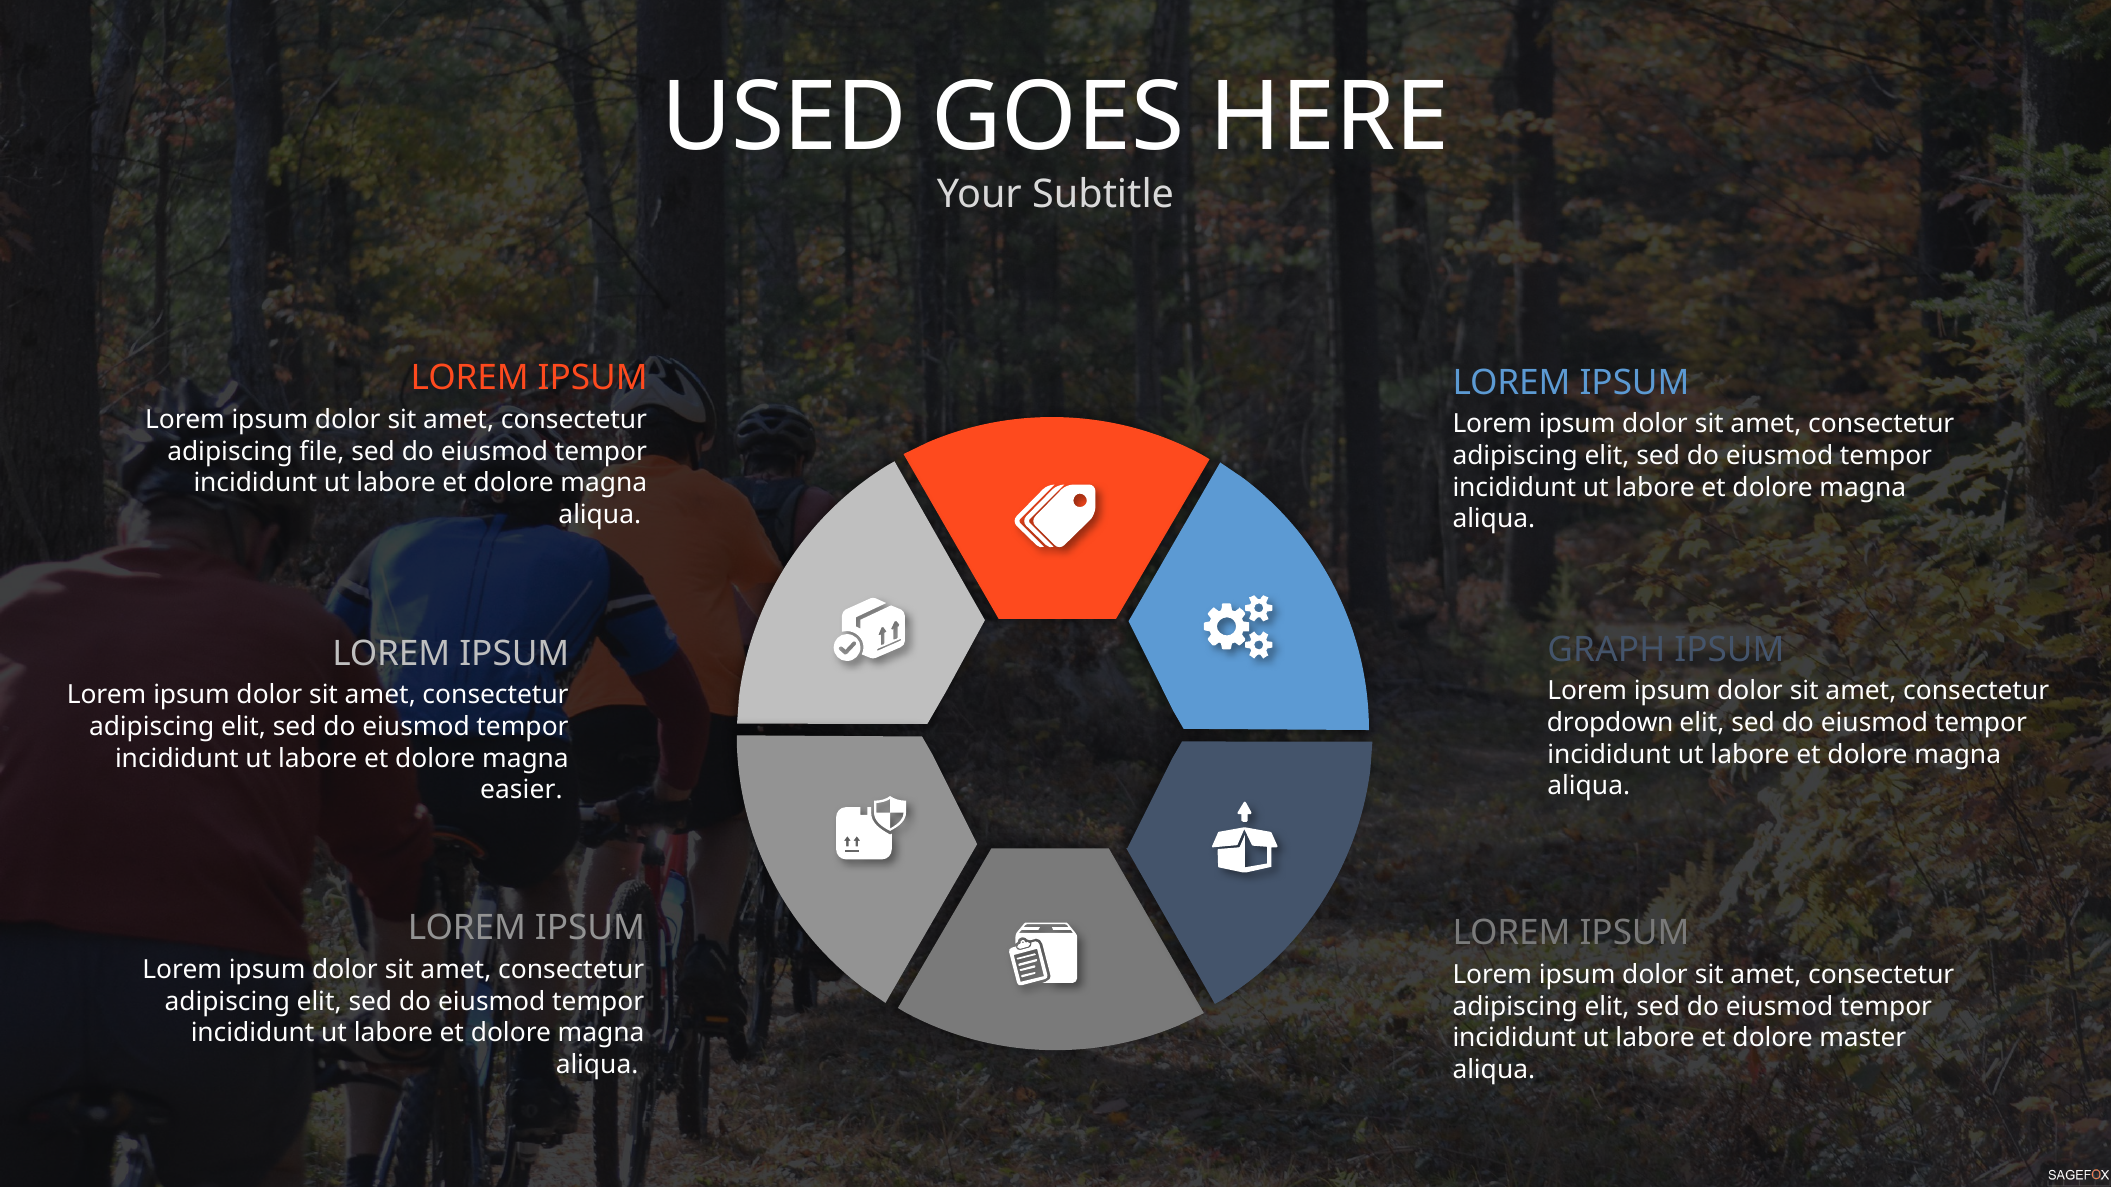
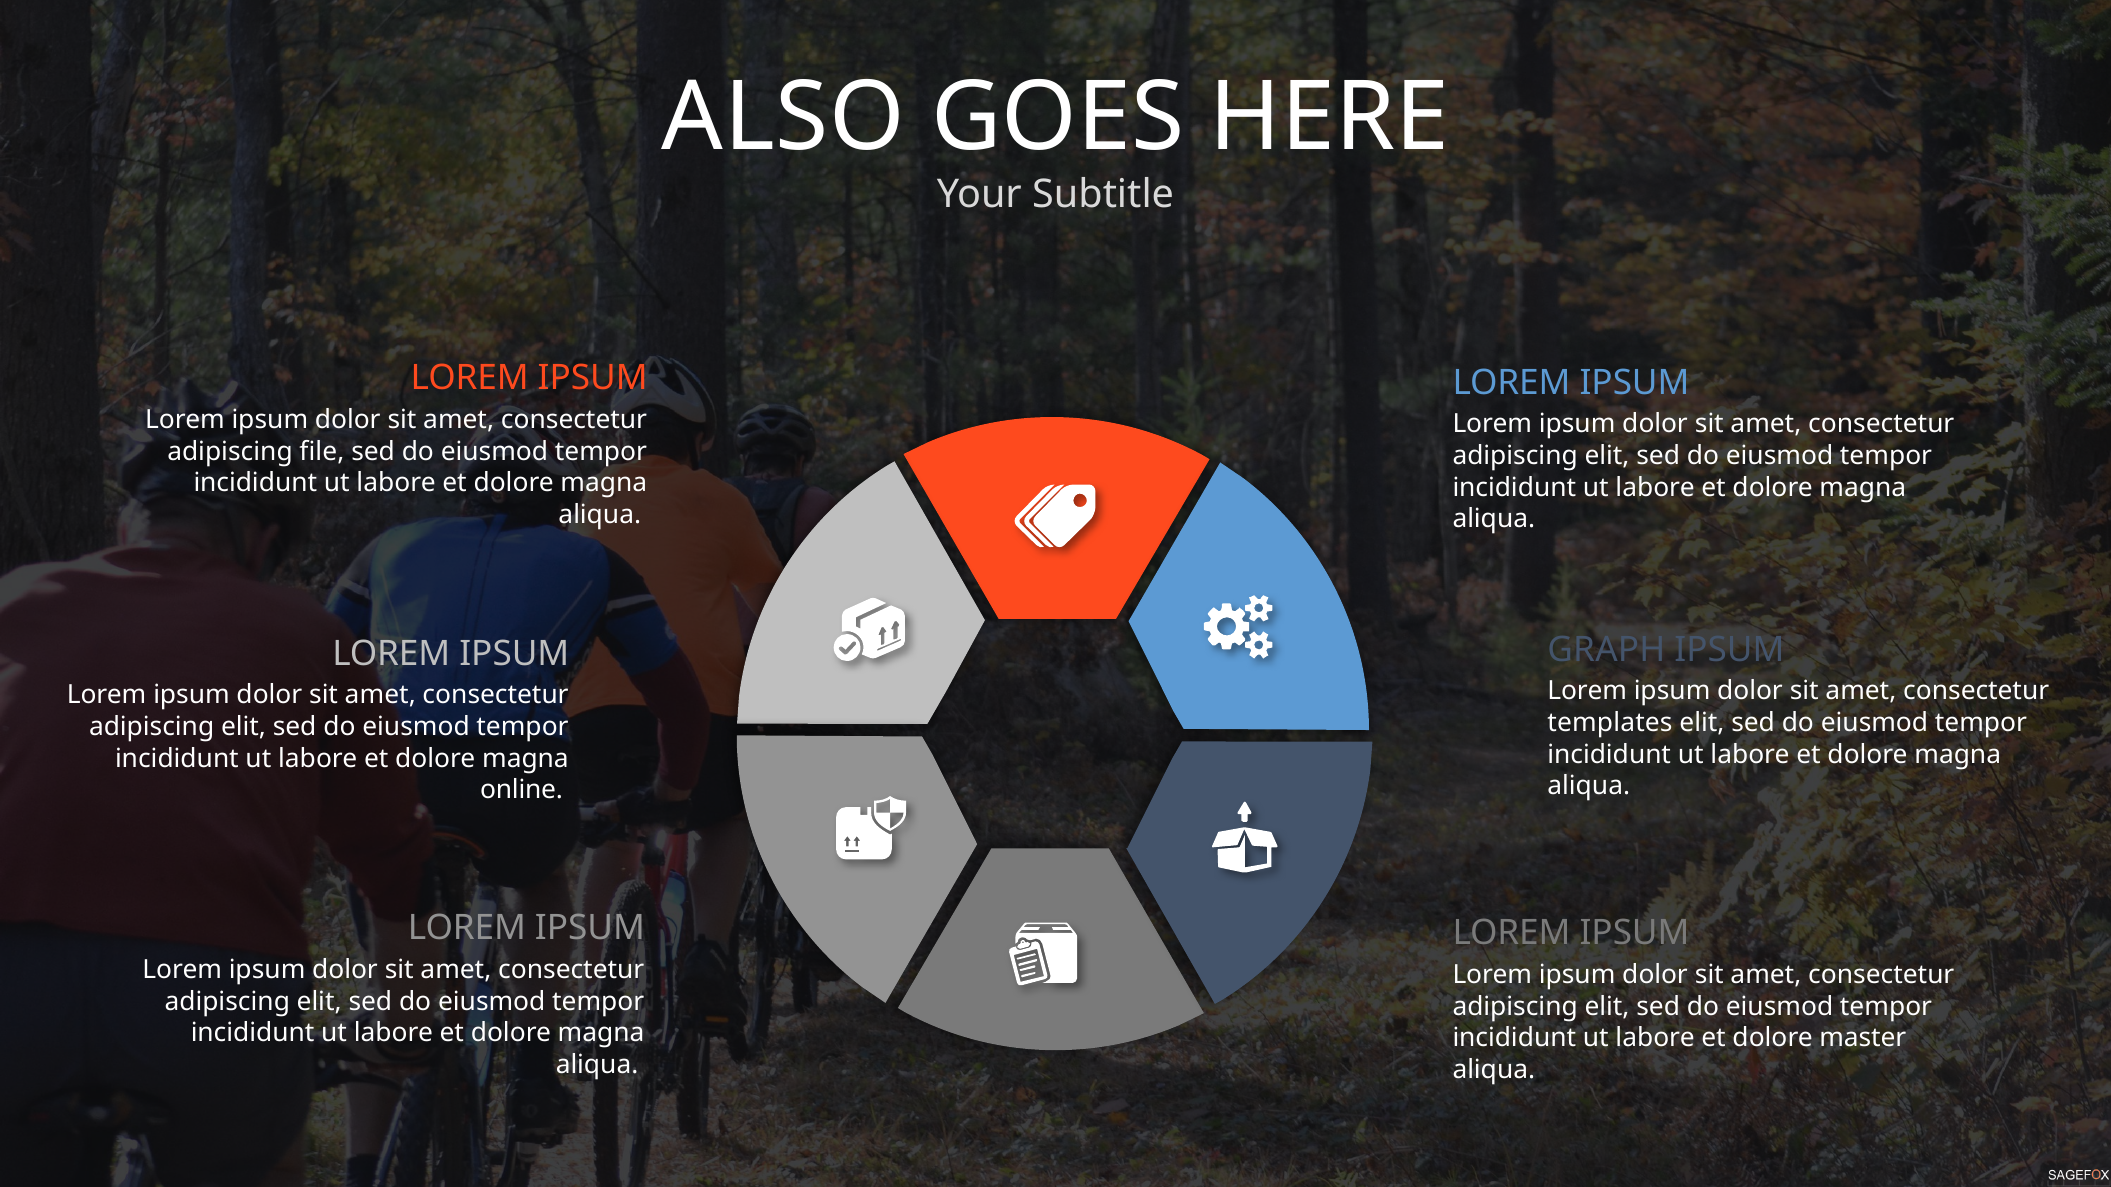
USED: USED -> ALSO
dropdown: dropdown -> templates
easier: easier -> online
